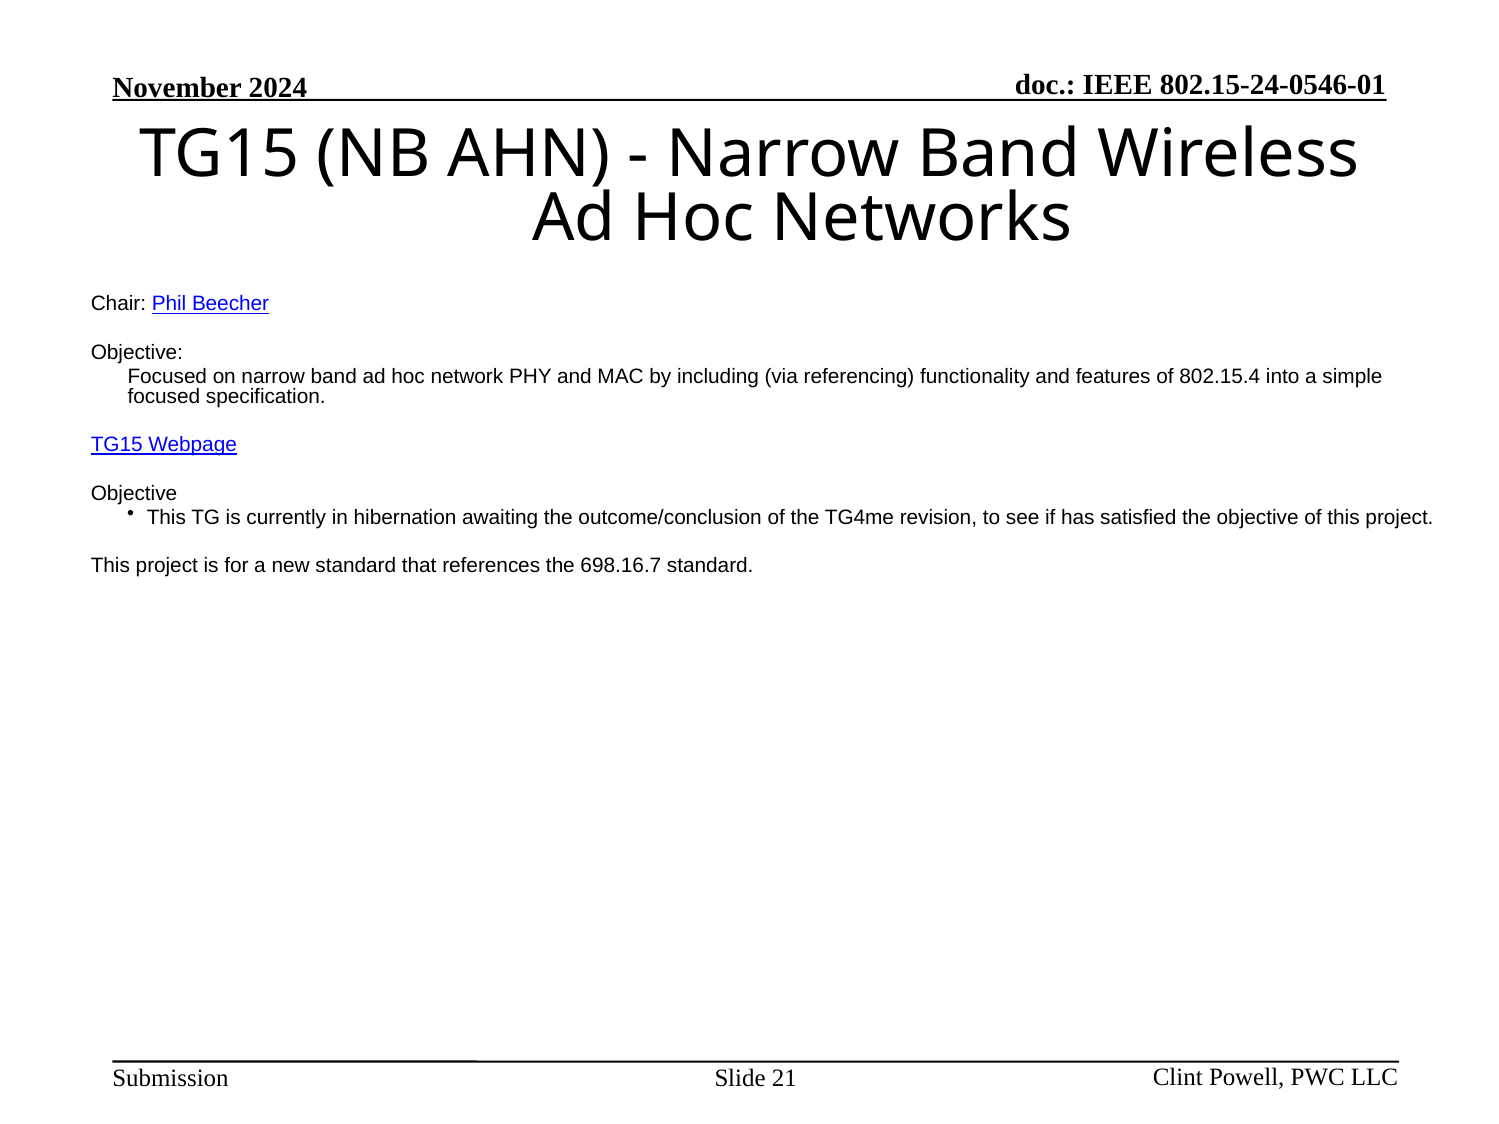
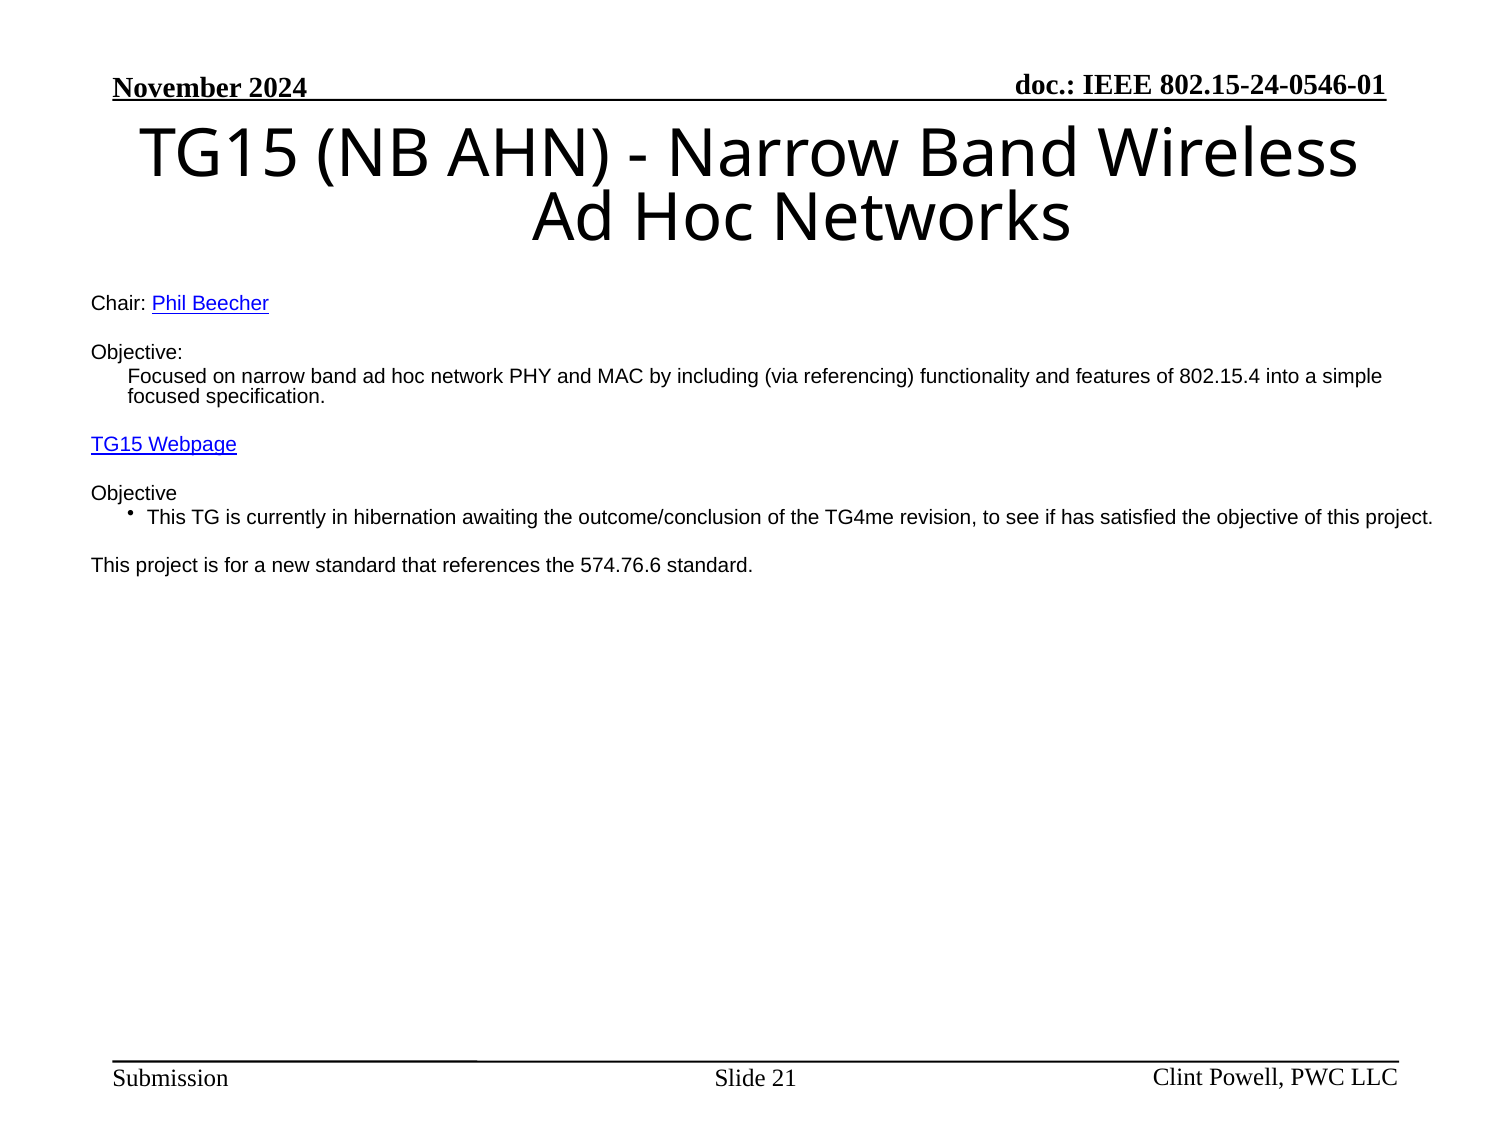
698.16.7: 698.16.7 -> 574.76.6
